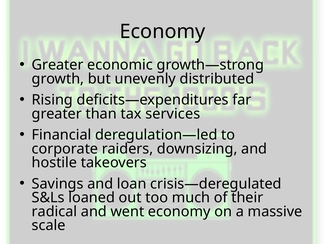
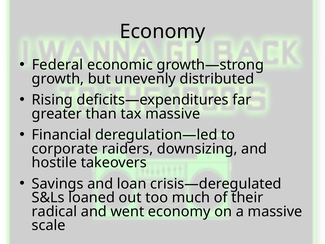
Greater at (58, 65): Greater -> Federal
tax services: services -> massive
